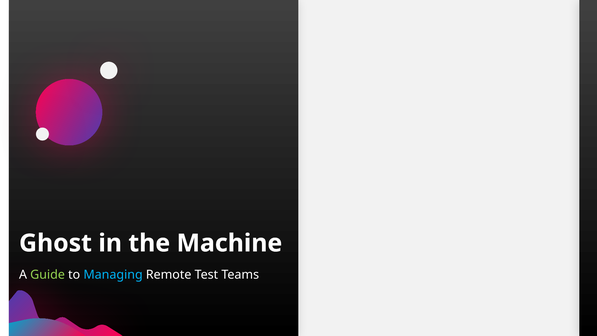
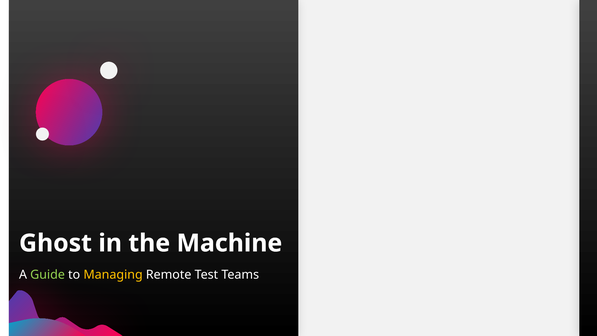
Managing colour: light blue -> yellow
